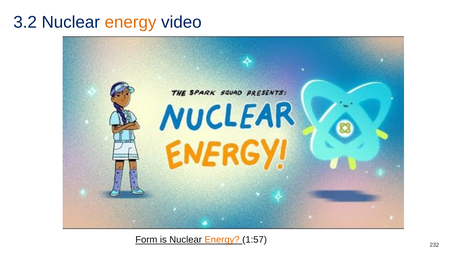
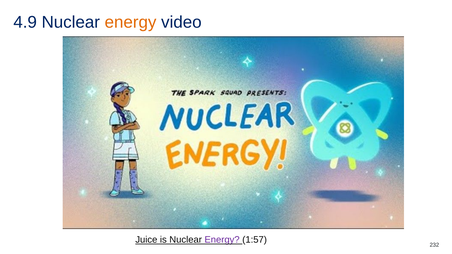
3.2: 3.2 -> 4.9
Form: Form -> Juice
Energy at (222, 240) colour: orange -> purple
